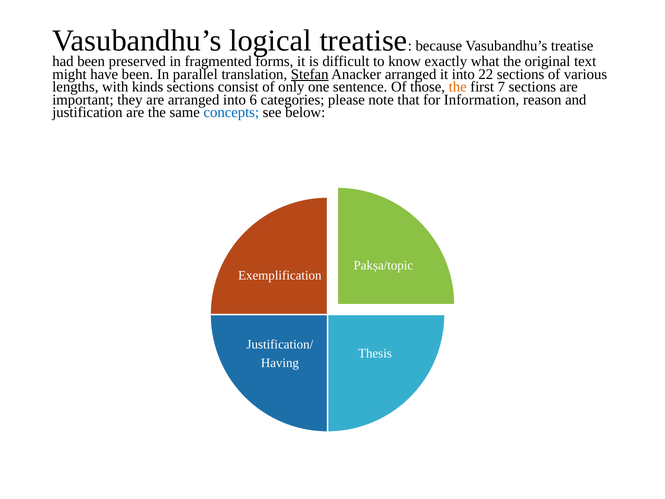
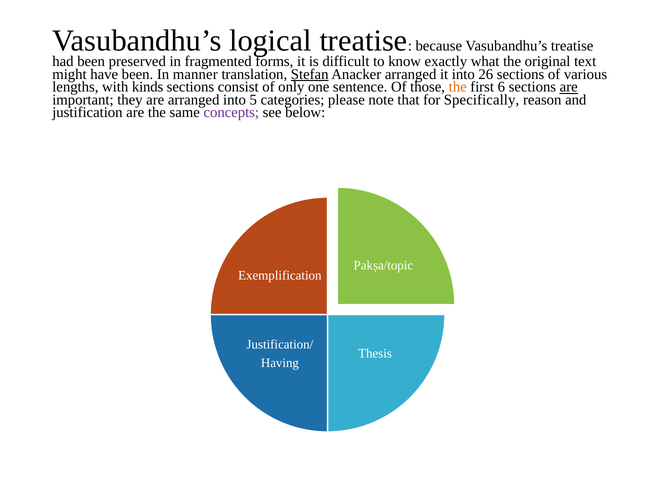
parallel: parallel -> manner
22: 22 -> 26
7: 7 -> 6
are at (569, 87) underline: none -> present
6: 6 -> 5
Information: Information -> Specifically
concepts colour: blue -> purple
